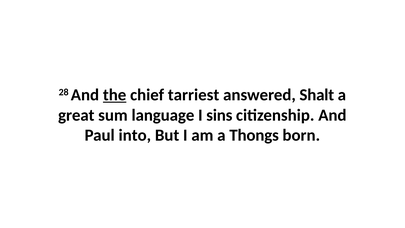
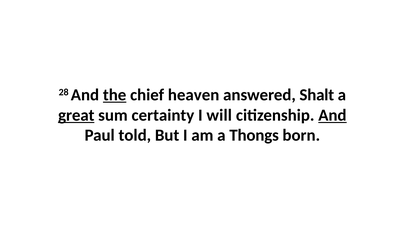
tarriest: tarriest -> heaven
great underline: none -> present
language: language -> certainty
sins: sins -> will
And at (332, 115) underline: none -> present
into: into -> told
